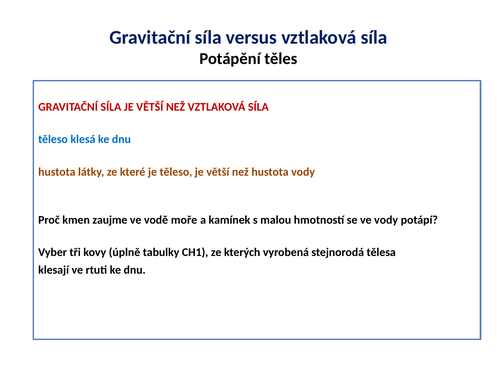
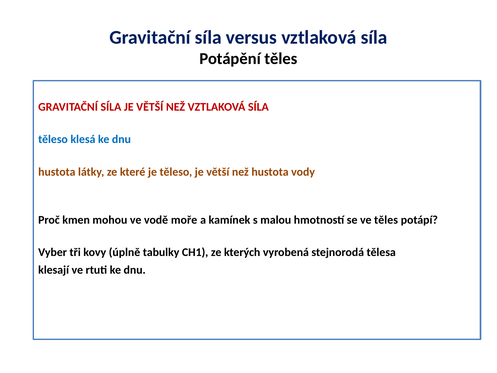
zaujme: zaujme -> mohou
ve vody: vody -> těles
